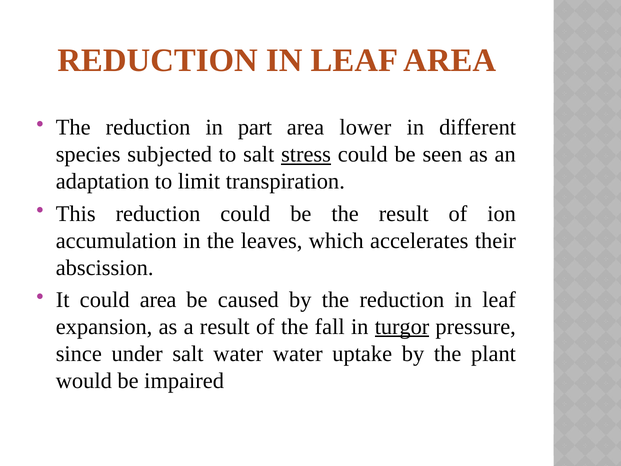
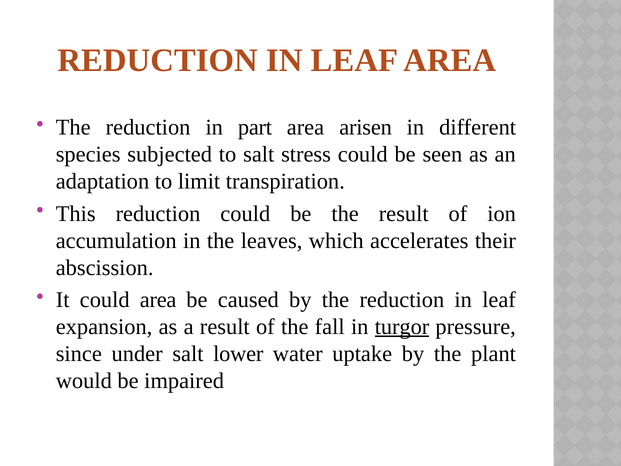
lower: lower -> arisen
stress underline: present -> none
salt water: water -> lower
